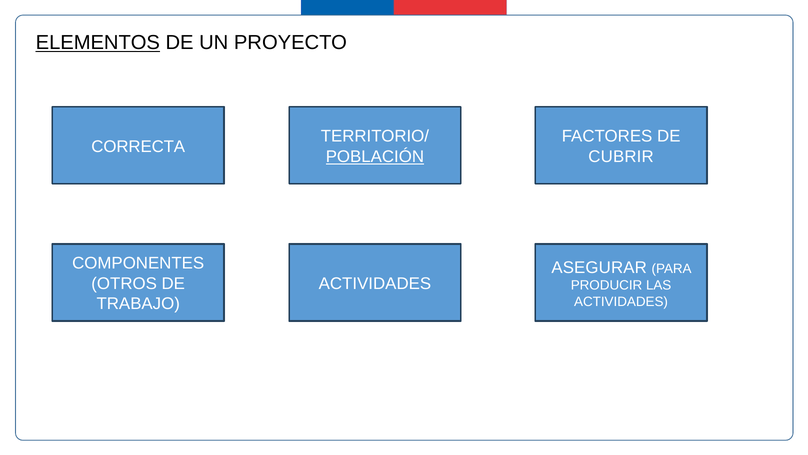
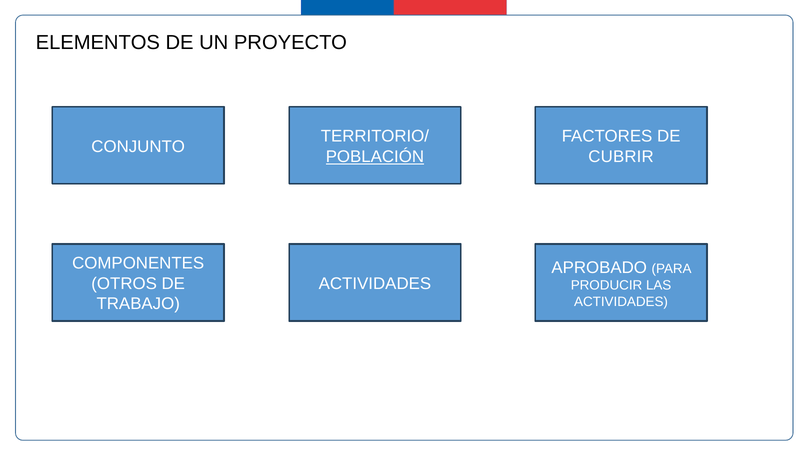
ELEMENTOS underline: present -> none
CORRECTA: CORRECTA -> CONJUNTO
ASEGURAR: ASEGURAR -> APROBADO
